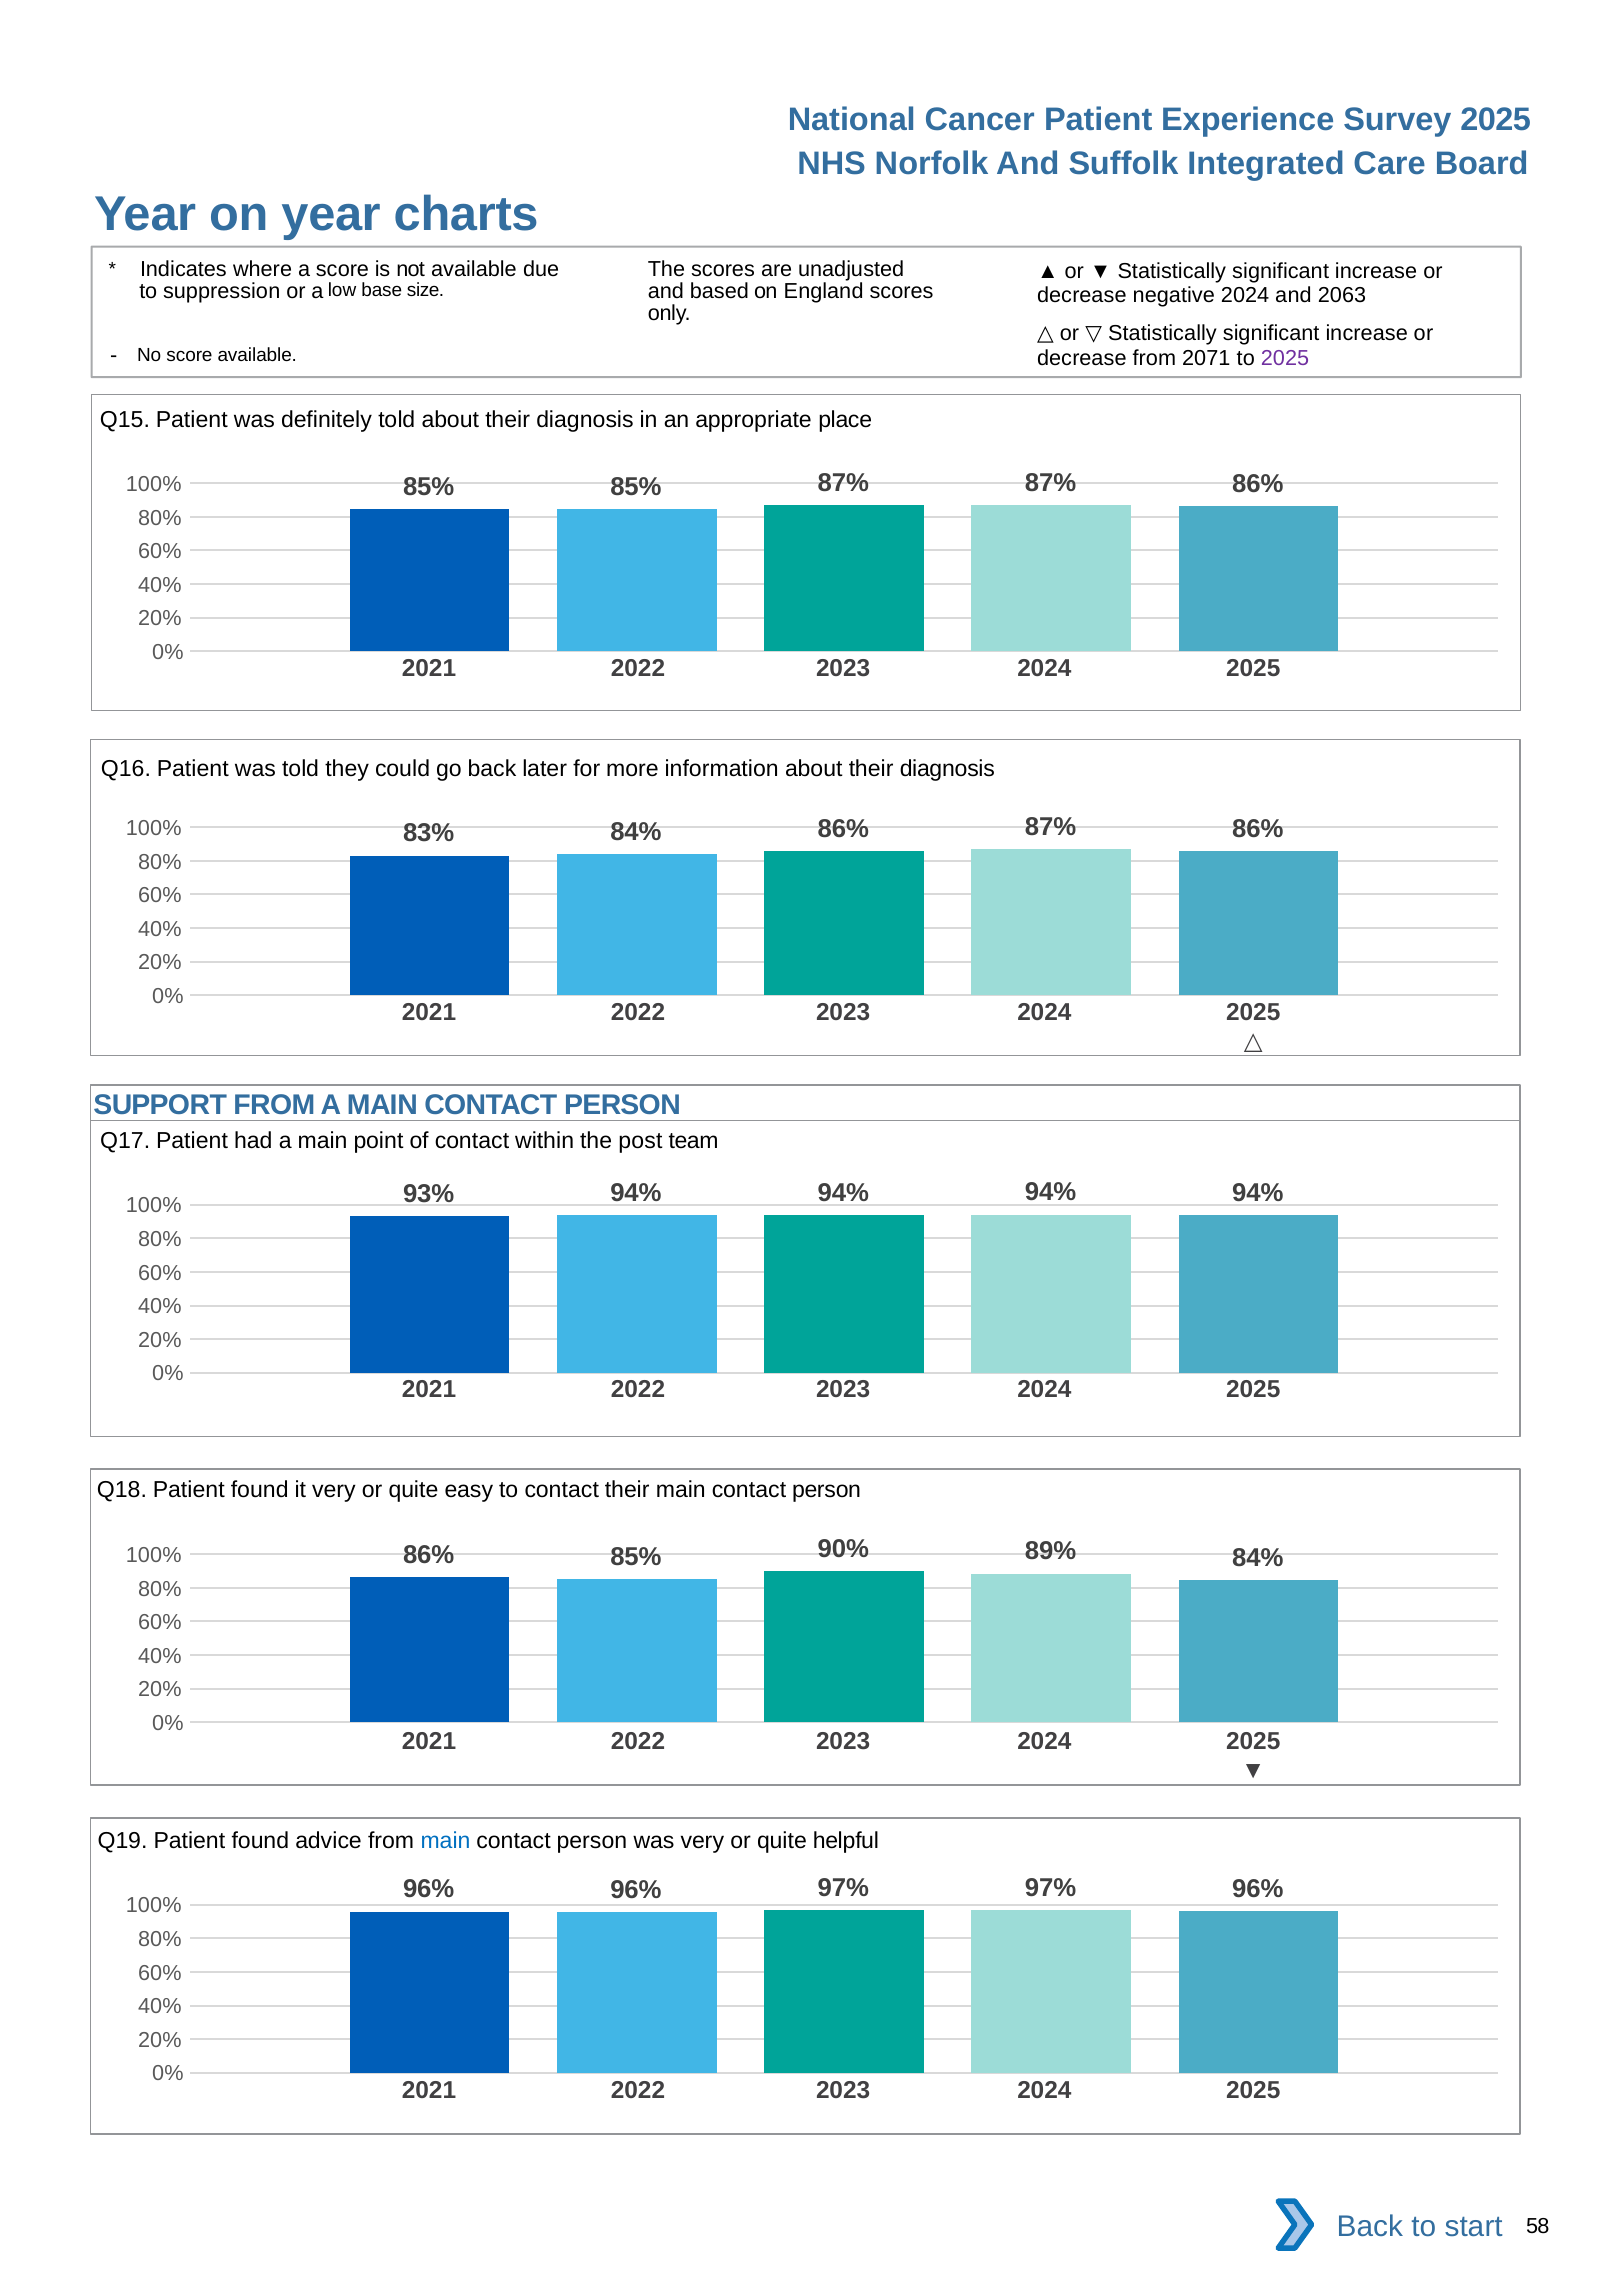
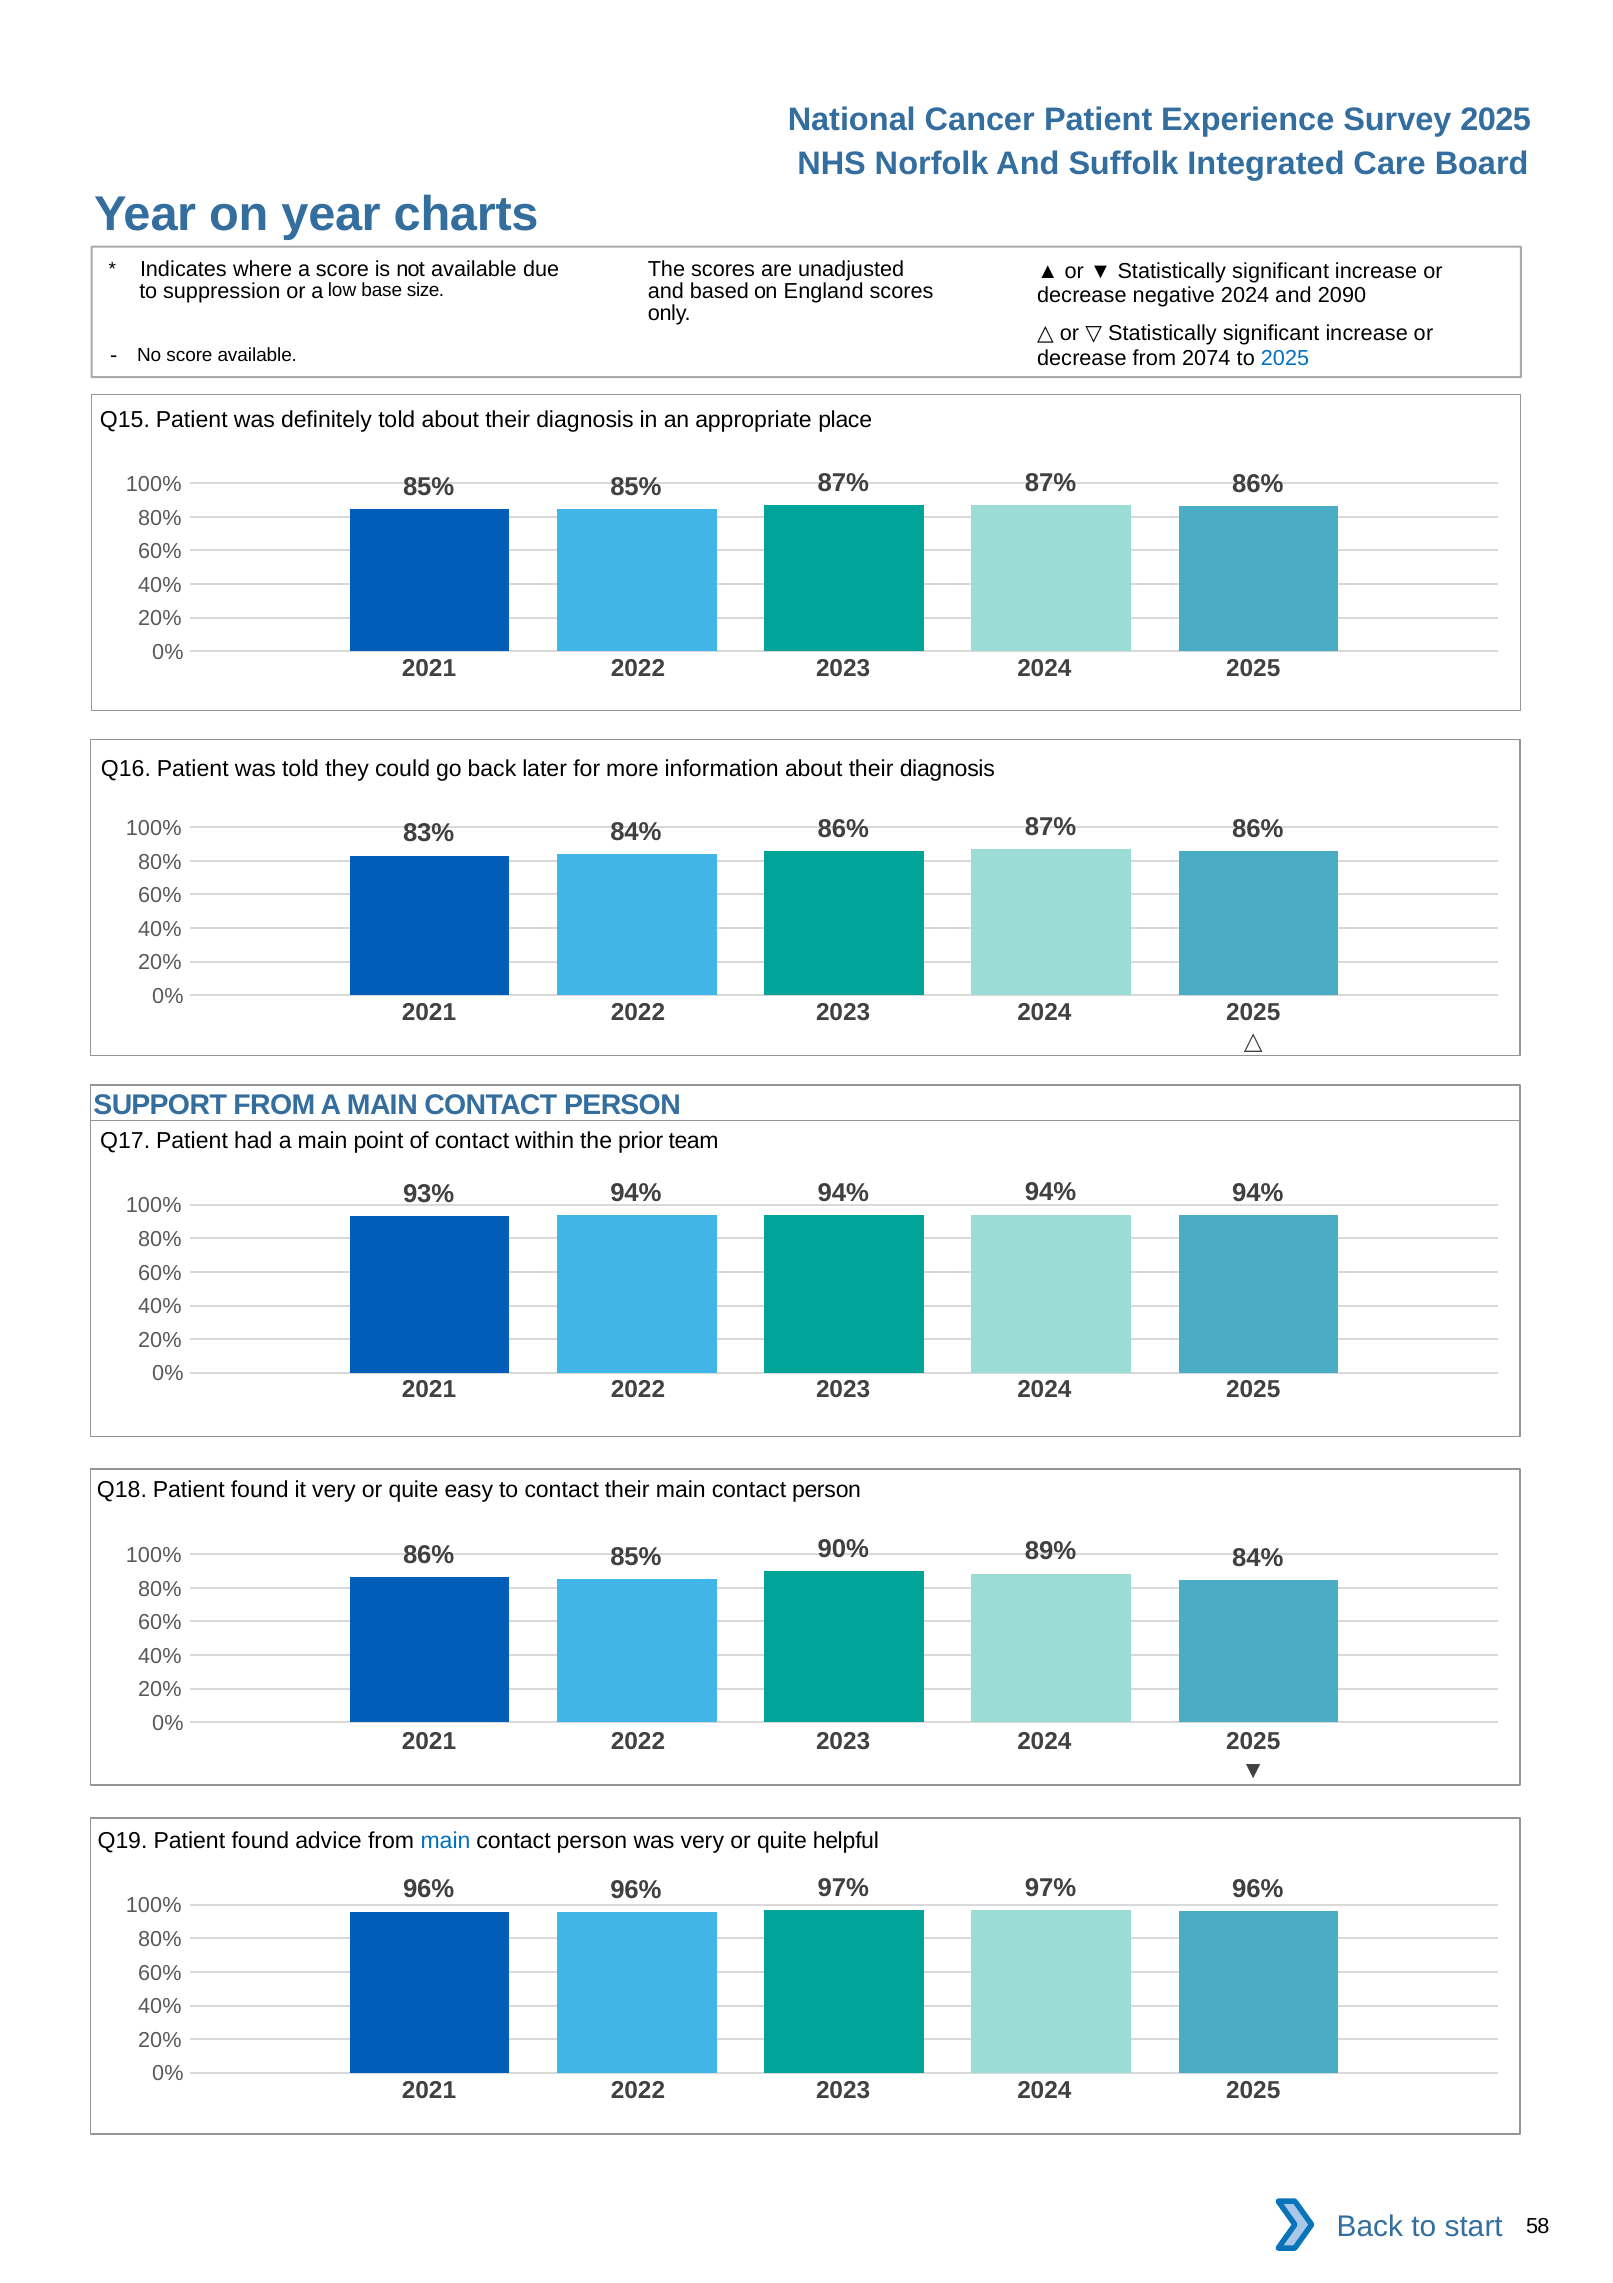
2063: 2063 -> 2090
2071: 2071 -> 2074
2025 at (1285, 358) colour: purple -> blue
post: post -> prior
